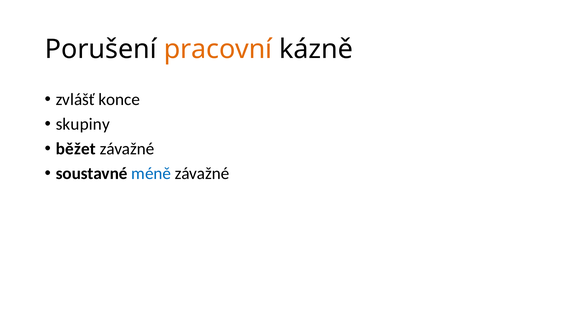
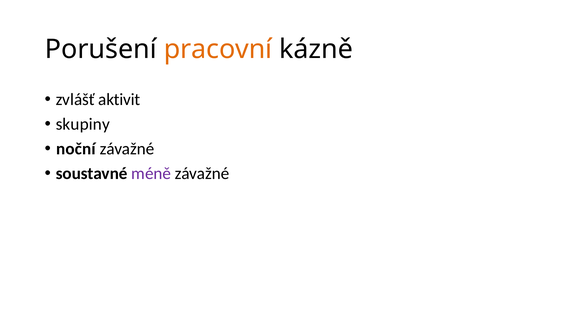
konce: konce -> aktivit
běžet: běžet -> noční
méně colour: blue -> purple
